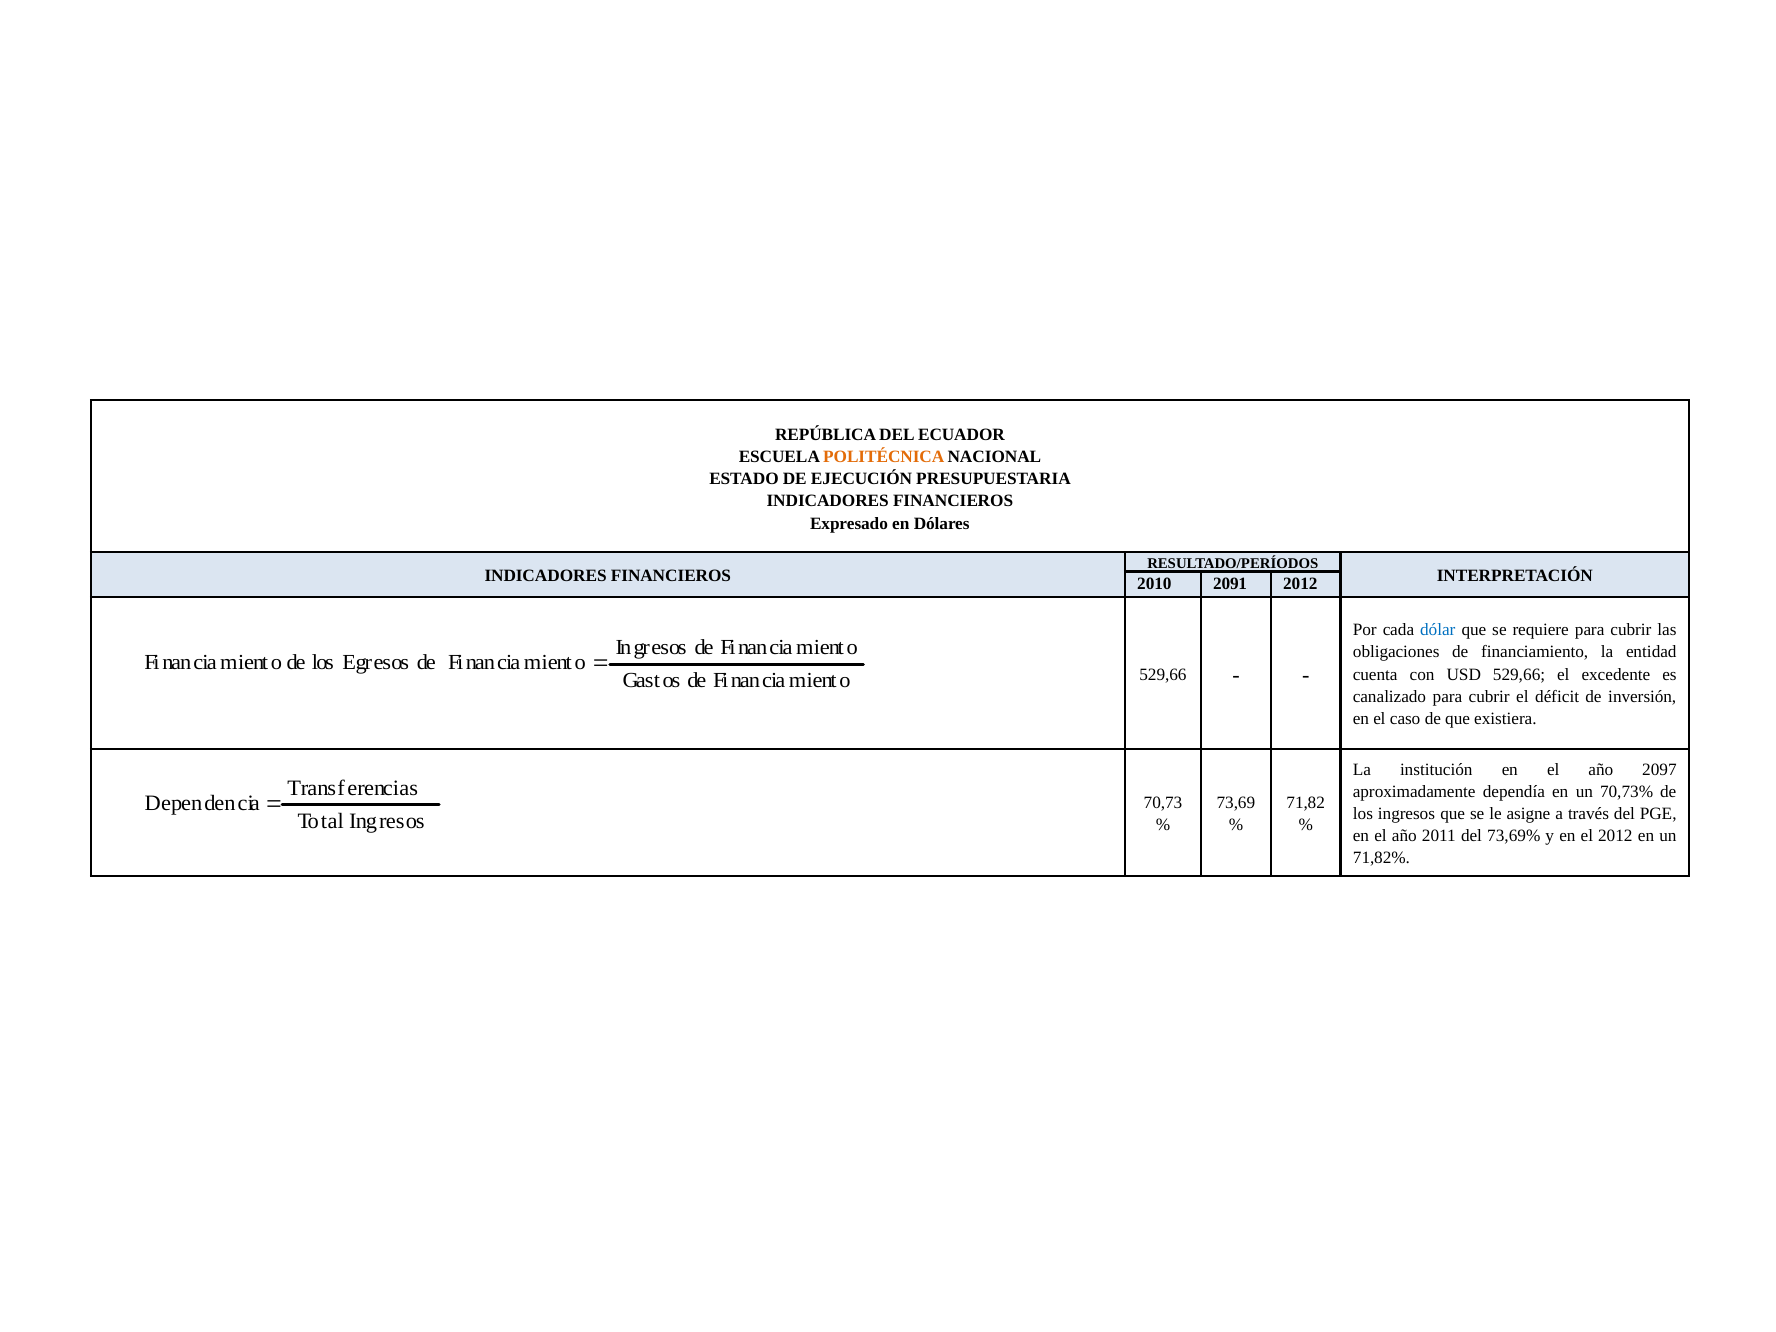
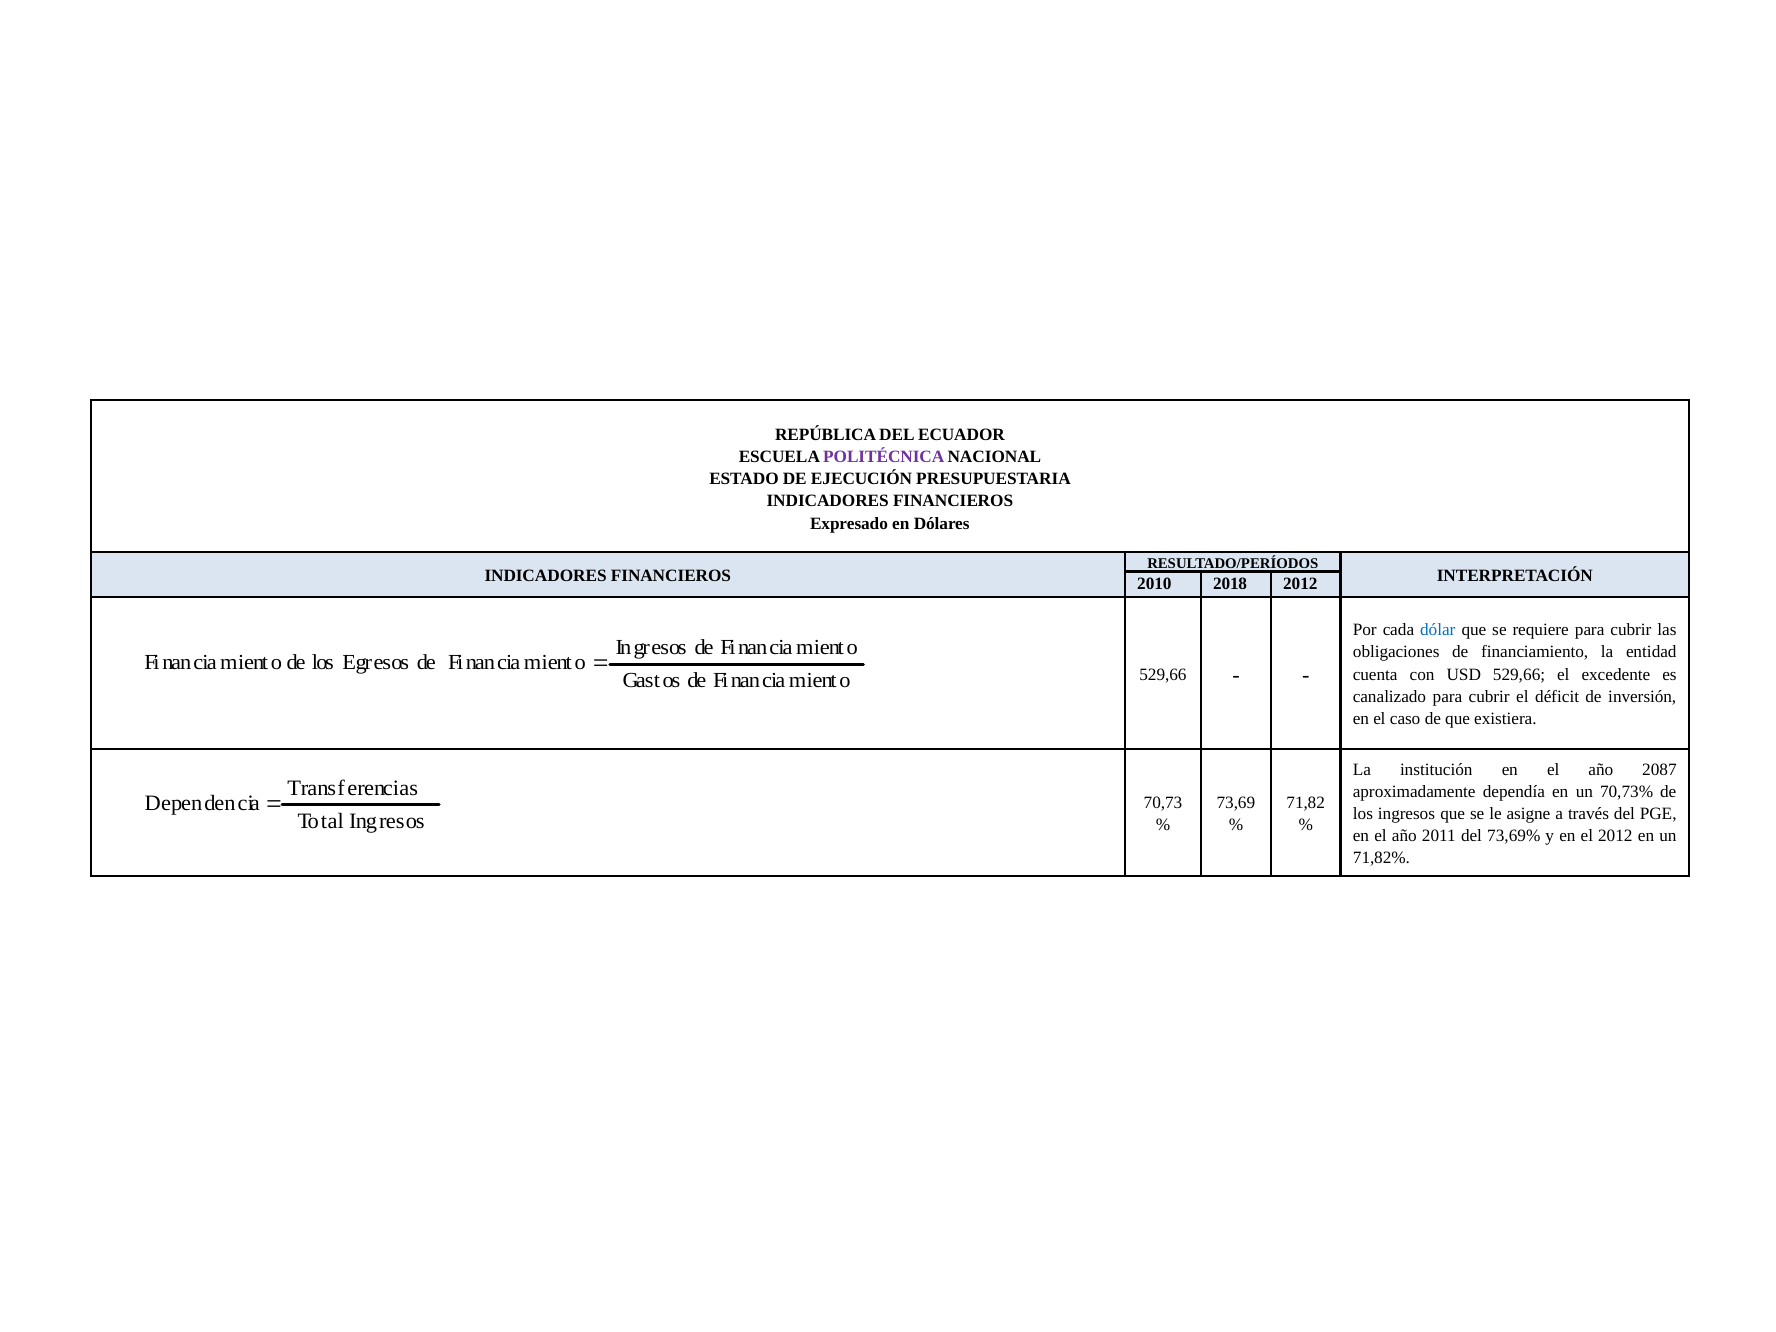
POLITÉCNICA colour: orange -> purple
2091: 2091 -> 2018
2097: 2097 -> 2087
